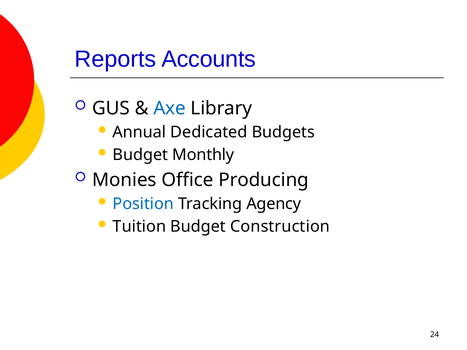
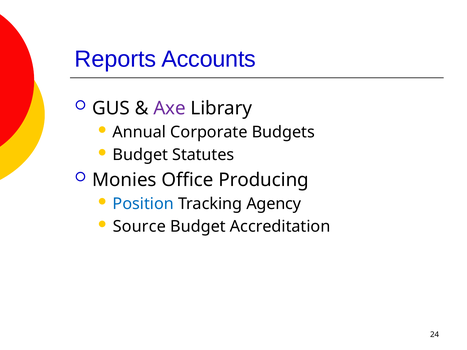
Axe colour: blue -> purple
Dedicated: Dedicated -> Corporate
Monthly: Monthly -> Statutes
Tuition: Tuition -> Source
Construction: Construction -> Accreditation
